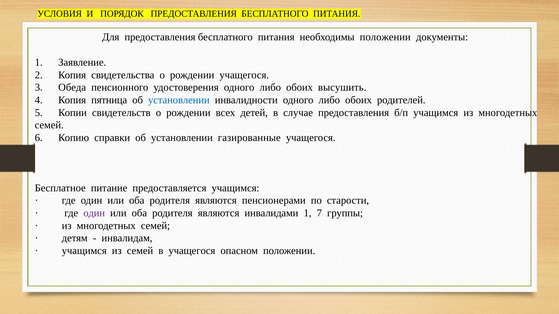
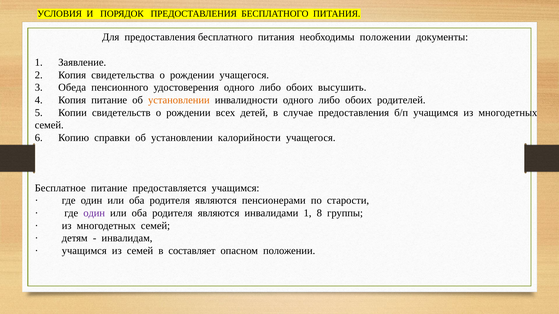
Копия пятница: пятница -> питание
установлении at (179, 100) colour: blue -> orange
газированные: газированные -> калорийности
7: 7 -> 8
в учащегося: учащегося -> составляет
